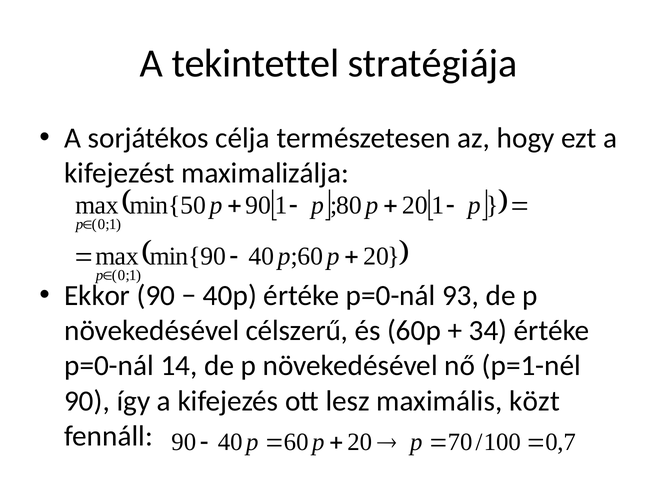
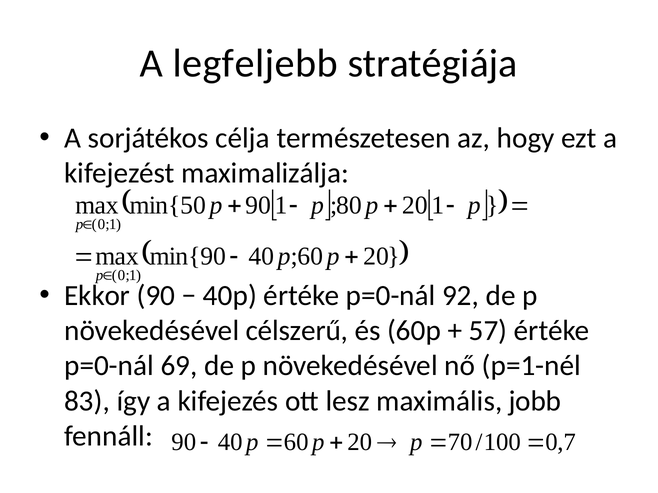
tekintettel: tekintettel -> legfeljebb
93: 93 -> 92
34: 34 -> 57
14: 14 -> 69
90 at (87, 401): 90 -> 83
közt: közt -> jobb
